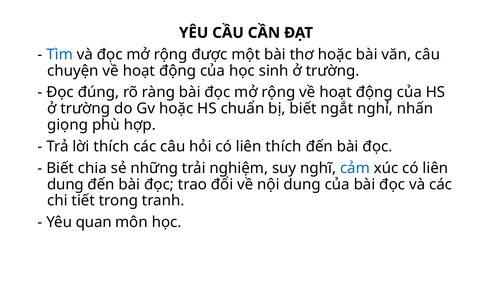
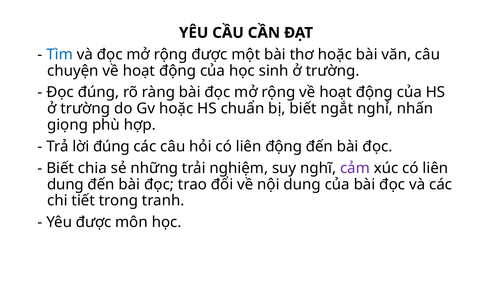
lời thích: thích -> đúng
liên thích: thích -> động
cảm colour: blue -> purple
Yêu quan: quan -> được
